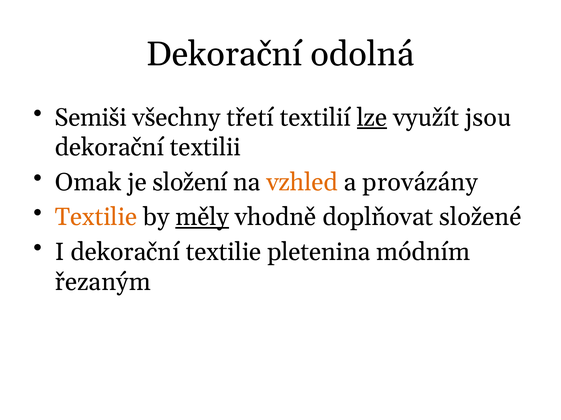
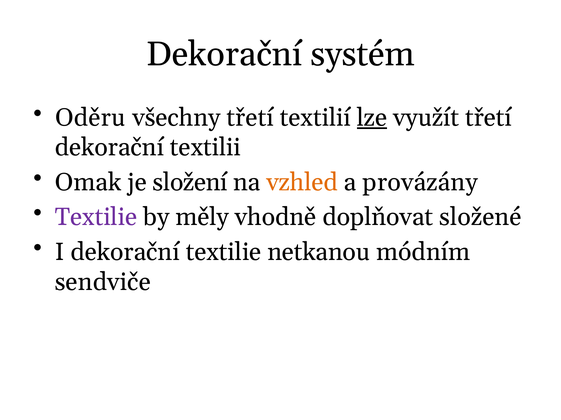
odolná: odolná -> systém
Semiši: Semiši -> Oděru
využít jsou: jsou -> třetí
Textilie at (96, 217) colour: orange -> purple
měly underline: present -> none
pletenina: pletenina -> netkanou
řezaným: řezaným -> sendviče
